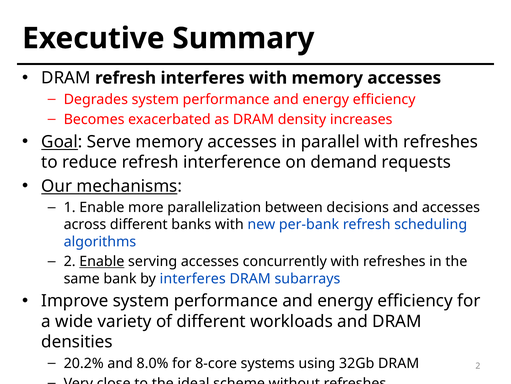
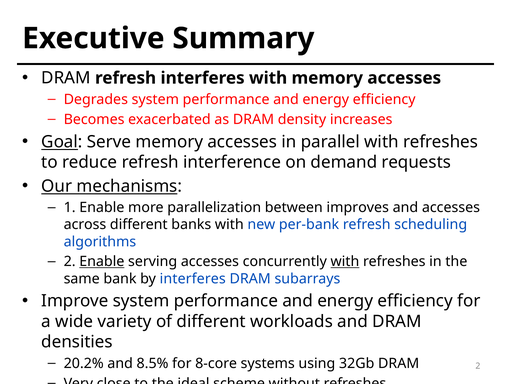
decisions: decisions -> improves
with at (345, 261) underline: none -> present
8.0%: 8.0% -> 8.5%
